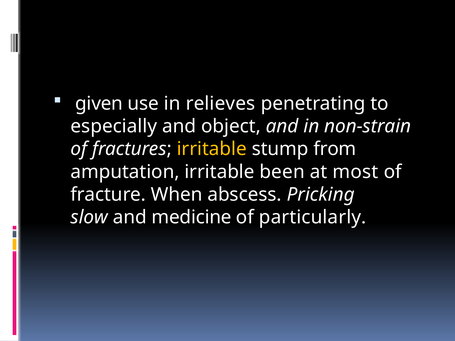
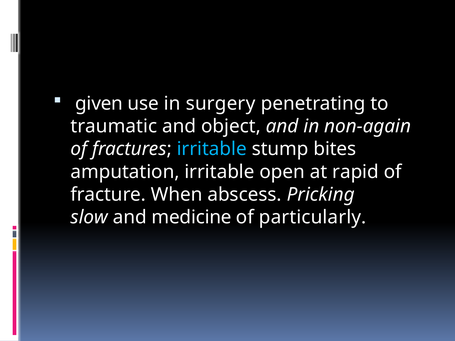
relieves: relieves -> surgery
especially: especially -> traumatic
non-strain: non-strain -> non-again
irritable at (212, 149) colour: yellow -> light blue
from: from -> bites
been: been -> open
most: most -> rapid
